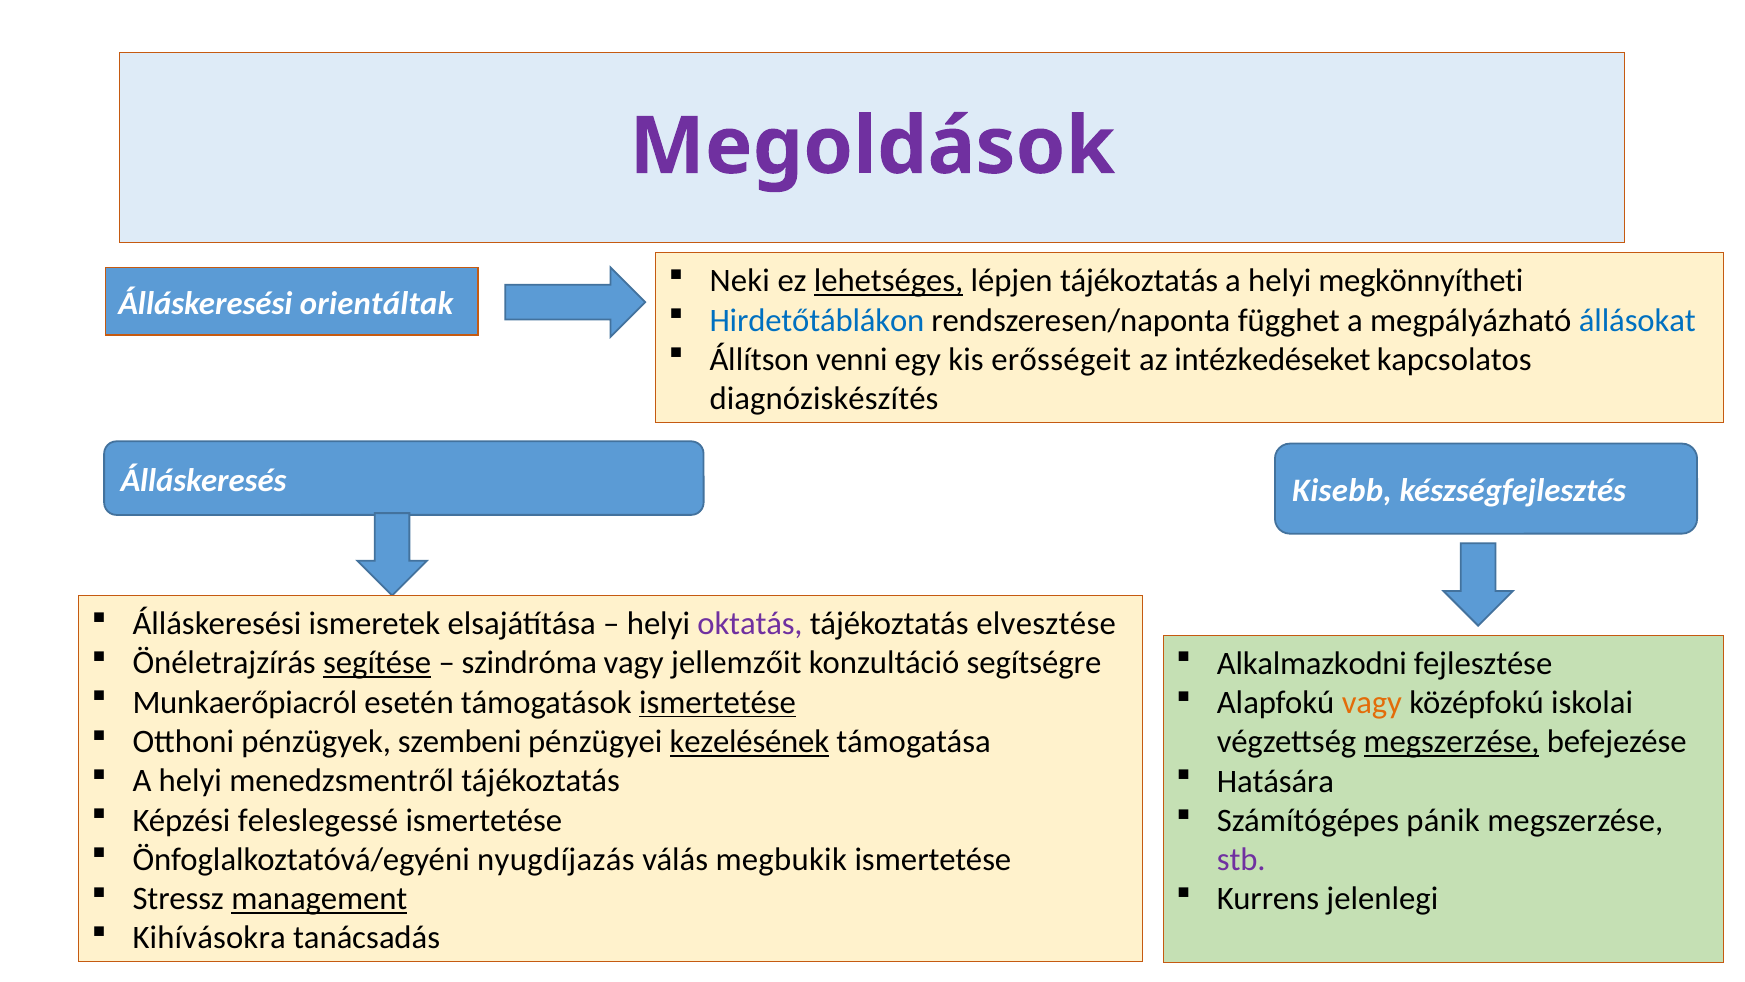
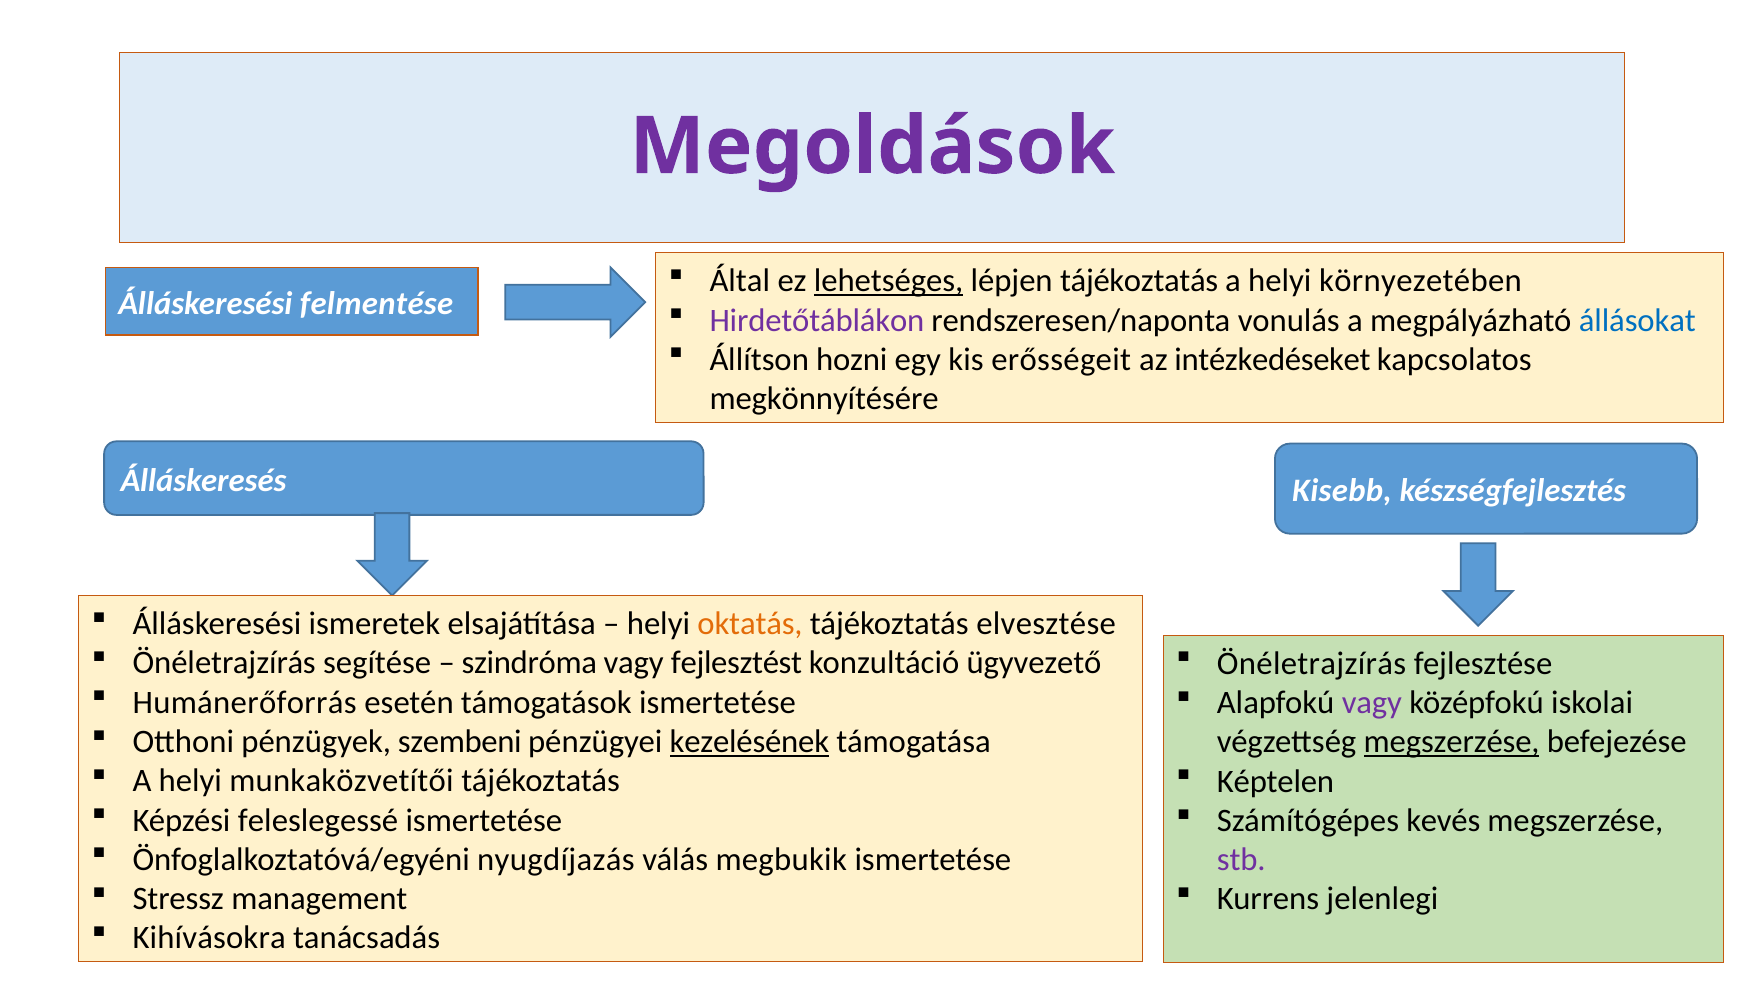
Neki: Neki -> Által
megkönnyítheti: megkönnyítheti -> környezetében
orientáltak: orientáltak -> felmentése
Hirdetőtáblákon colour: blue -> purple
függhet: függhet -> vonulás
venni: venni -> hozni
diagnóziskészítés: diagnóziskészítés -> megkönnyítésére
oktatás colour: purple -> orange
segítése underline: present -> none
jellemzőit: jellemzőit -> fejlesztést
segítségre: segítségre -> ügyvezető
Alkalmazkodni at (1312, 663): Alkalmazkodni -> Önéletrajzírás
Munkaerőpiacról: Munkaerőpiacról -> Humánerőforrás
ismertetése at (717, 702) underline: present -> none
vagy at (1372, 702) colour: orange -> purple
menedzsmentről: menedzsmentről -> munkaközvetítői
Hatására: Hatására -> Képtelen
pánik: pánik -> kevés
management underline: present -> none
